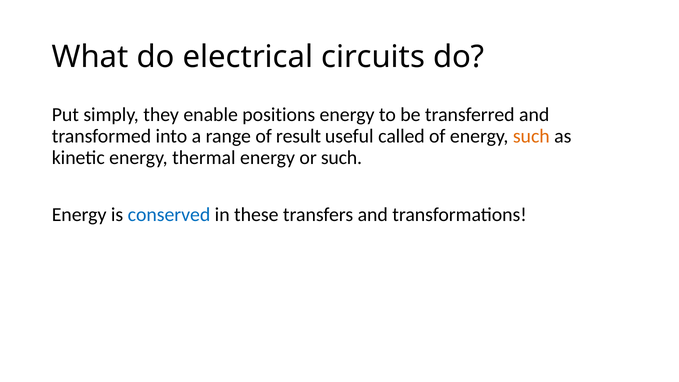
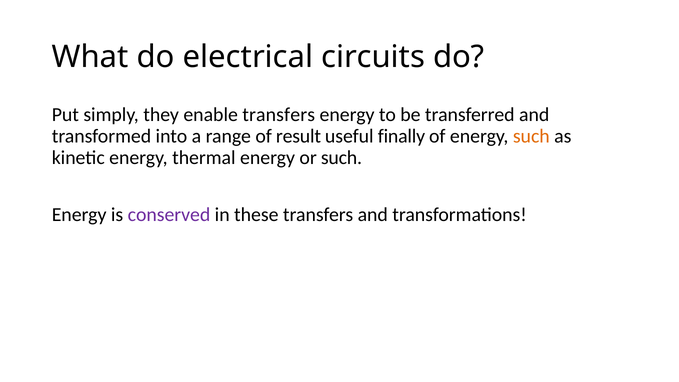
enable positions: positions -> transfers
called: called -> finally
conserved colour: blue -> purple
